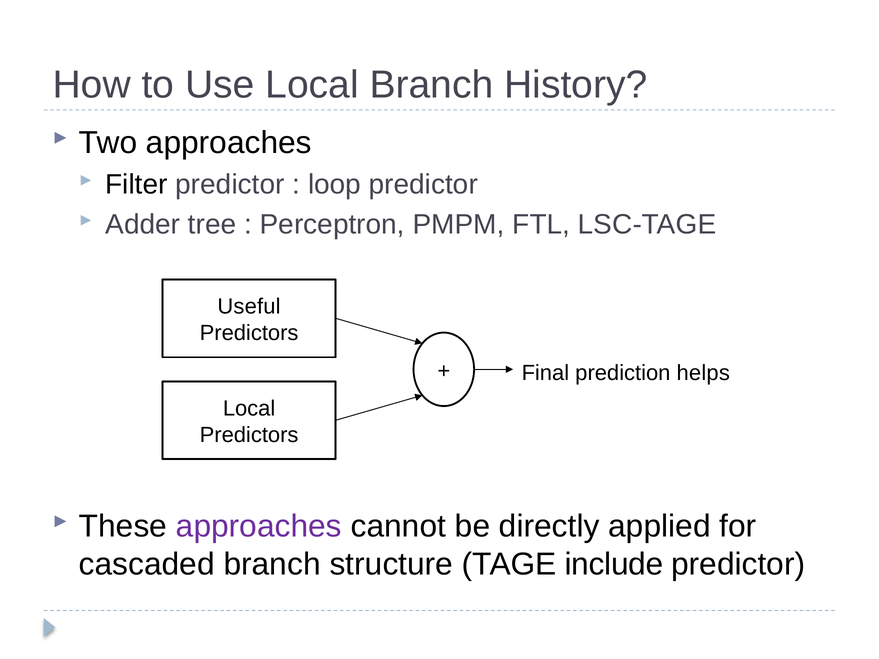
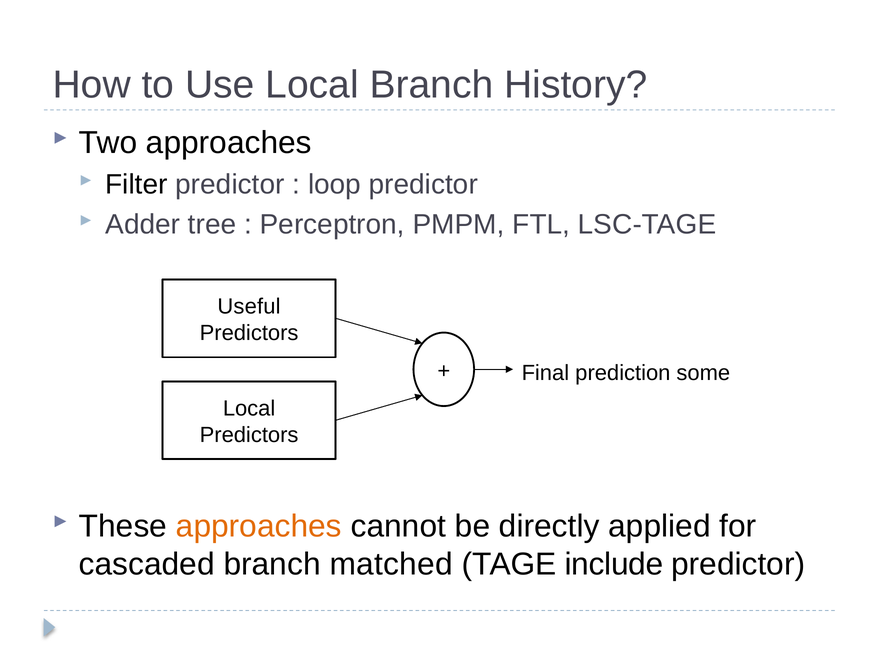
helps: helps -> some
approaches at (259, 526) colour: purple -> orange
structure: structure -> matched
